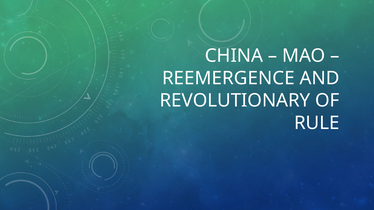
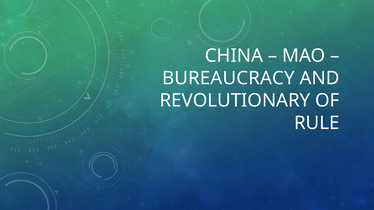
REEMERGENCE: REEMERGENCE -> BUREAUCRACY
